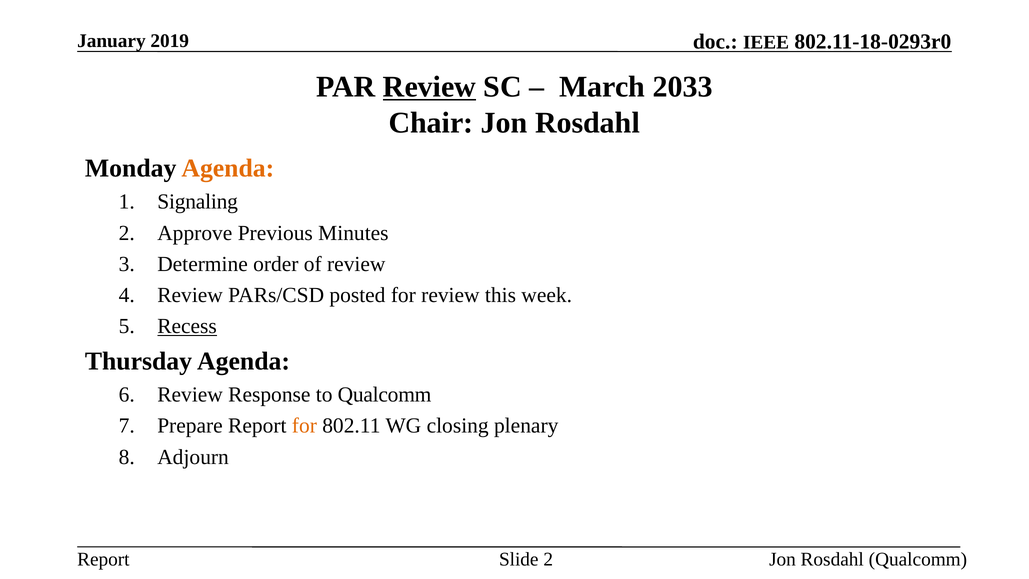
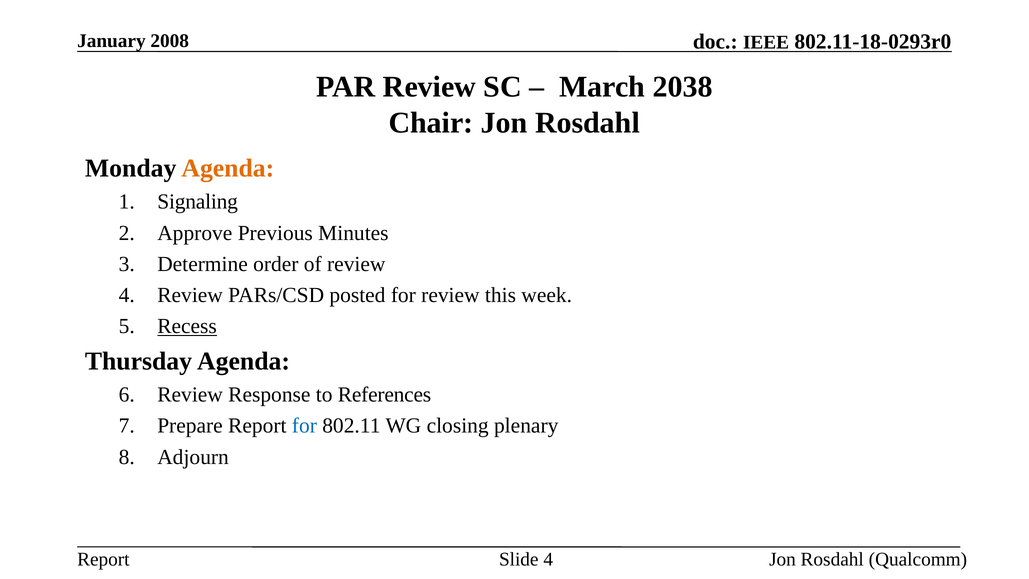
2019: 2019 -> 2008
Review at (429, 87) underline: present -> none
2033: 2033 -> 2038
to Qualcomm: Qualcomm -> References
for at (304, 426) colour: orange -> blue
Slide 2: 2 -> 4
